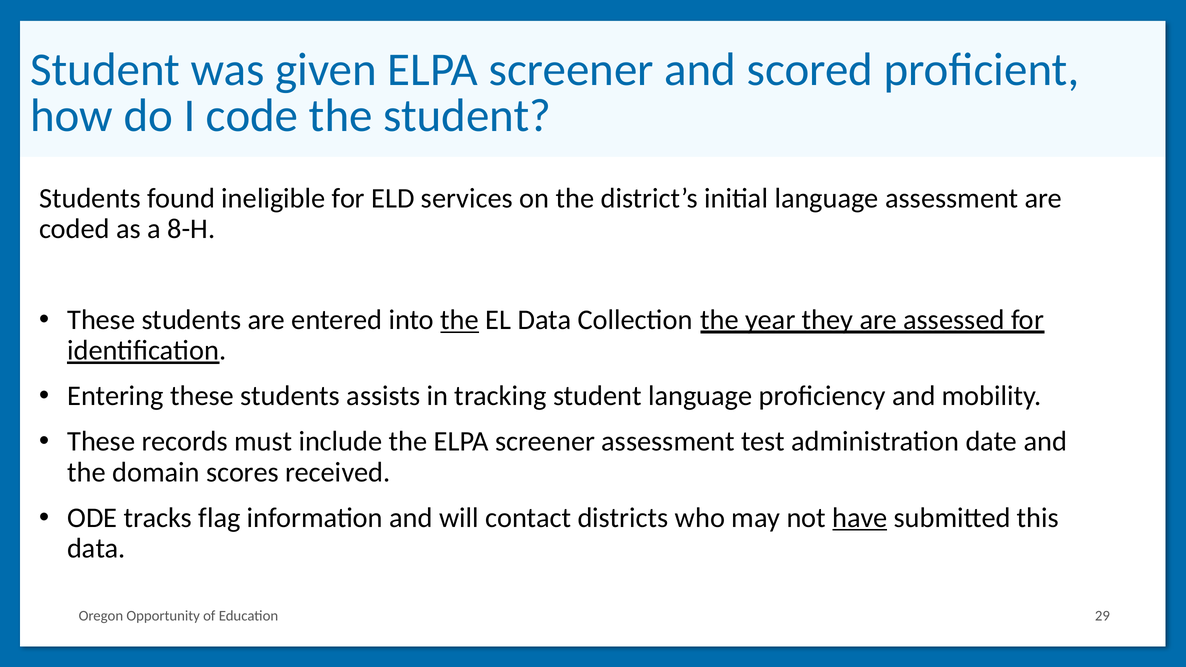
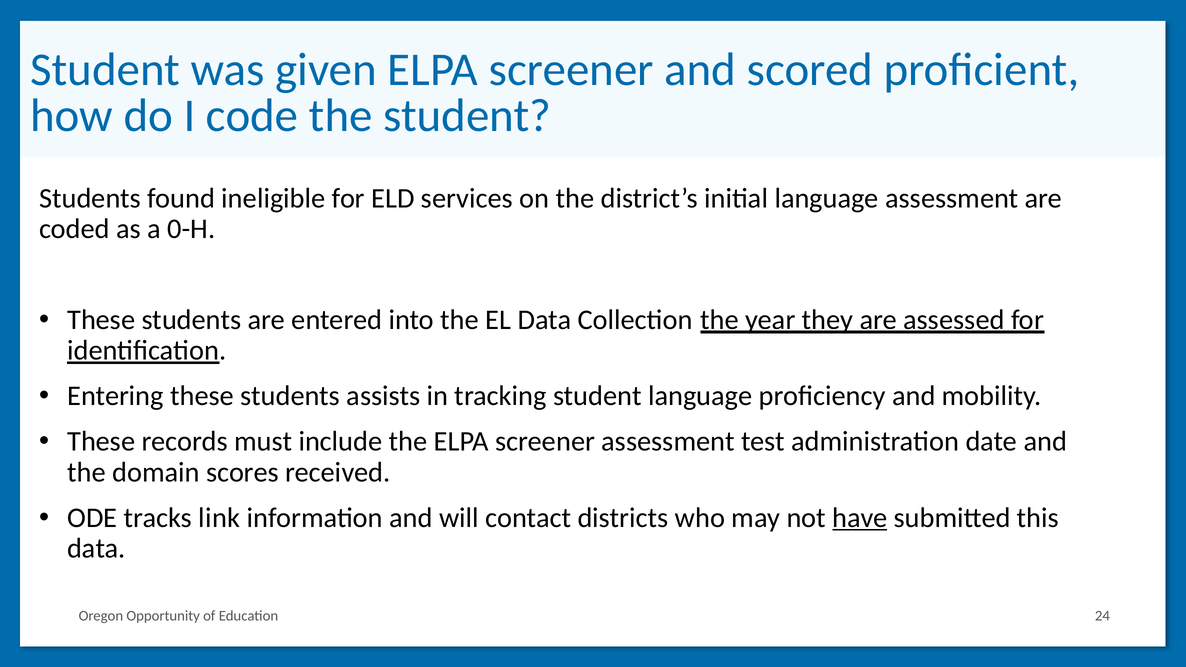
8-H: 8-H -> 0-H
the at (460, 320) underline: present -> none
flag: flag -> link
29: 29 -> 24
